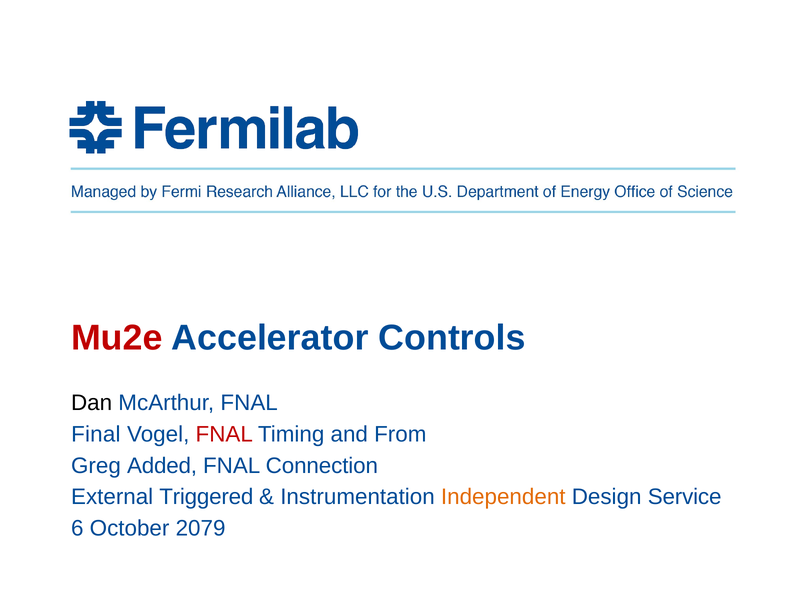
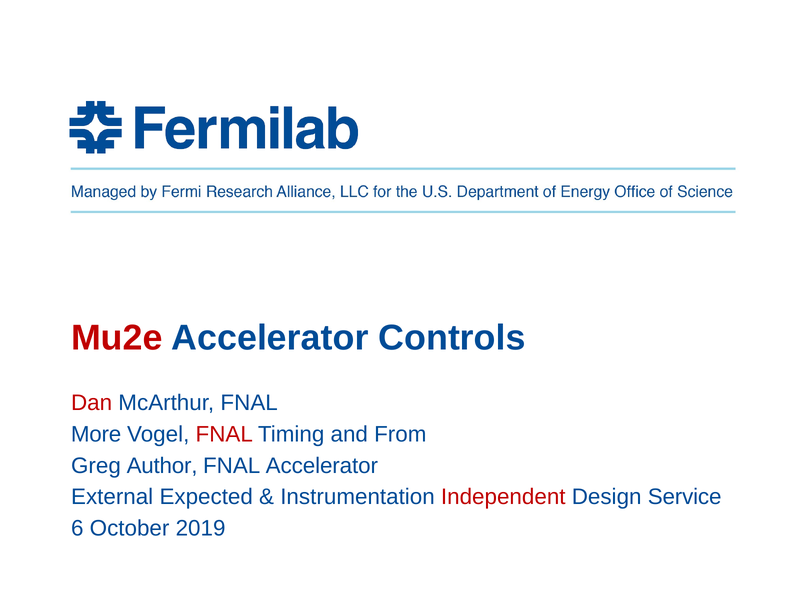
Dan colour: black -> red
Final: Final -> More
Added: Added -> Author
FNAL Connection: Connection -> Accelerator
Triggered: Triggered -> Expected
Independent colour: orange -> red
2079: 2079 -> 2019
